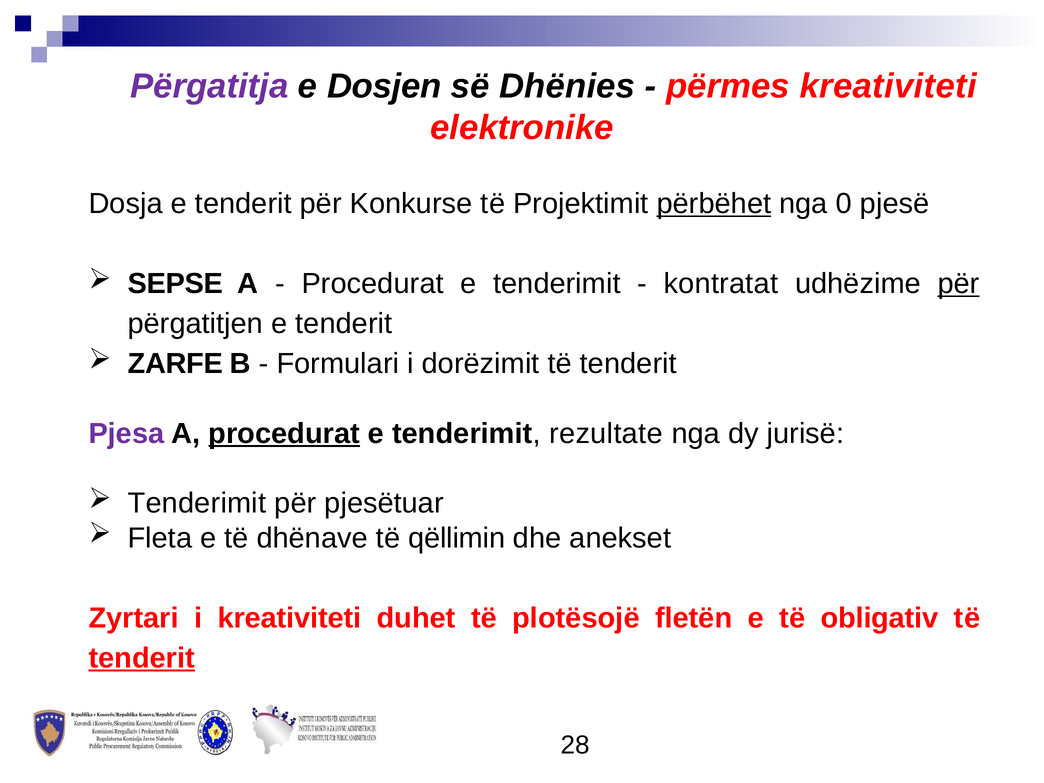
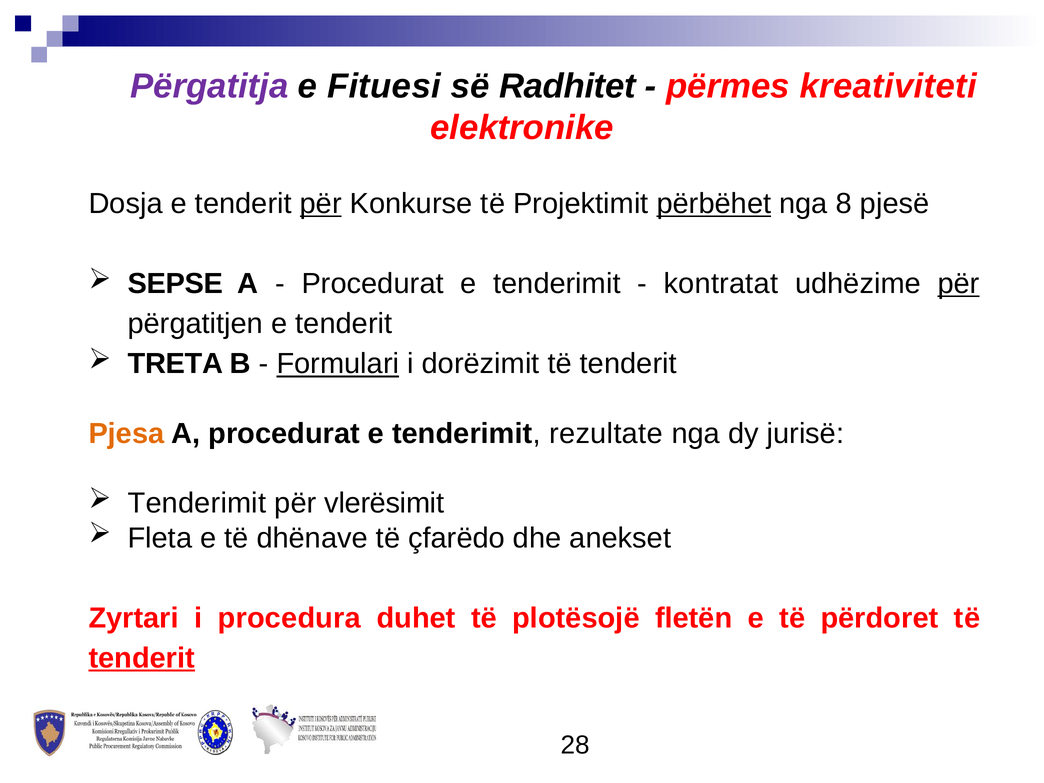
Dosjen: Dosjen -> Fituesi
Dhënies: Dhënies -> Radhitet
për at (321, 204) underline: none -> present
0: 0 -> 8
ZARFE: ZARFE -> TRETA
Formulari underline: none -> present
Pjesa colour: purple -> orange
procedurat at (284, 434) underline: present -> none
pjesëtuar: pjesëtuar -> vlerësimit
qëllimin: qëllimin -> çfarëdo
i kreativiteti: kreativiteti -> procedura
obligativ: obligativ -> përdoret
